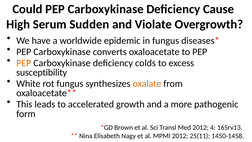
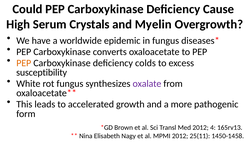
Sudden: Sudden -> Crystals
Violate: Violate -> Myelin
oxalate colour: orange -> purple
